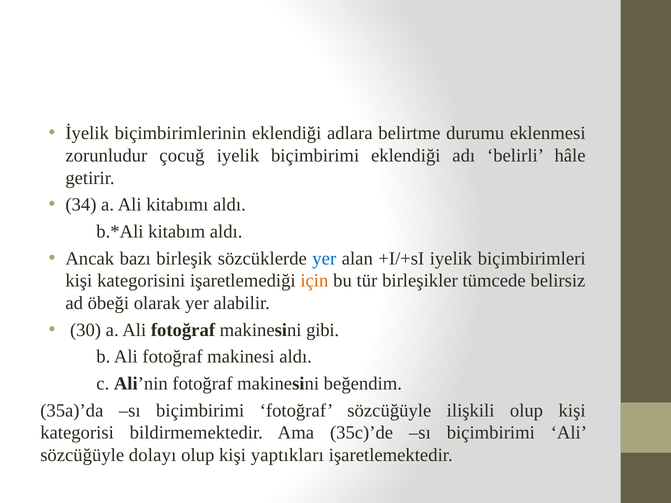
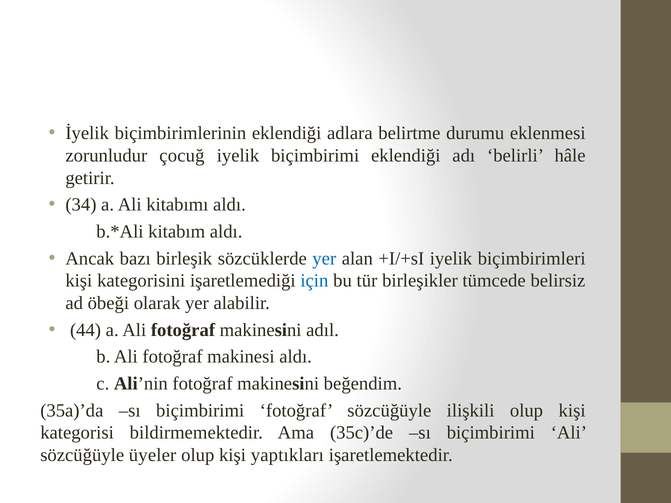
için colour: orange -> blue
30: 30 -> 44
gibi: gibi -> adıl
dolayı: dolayı -> üyeler
